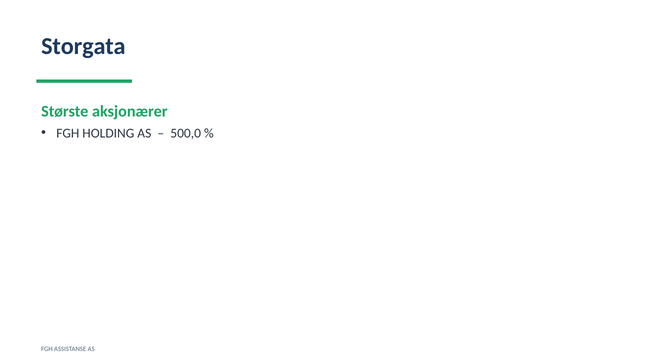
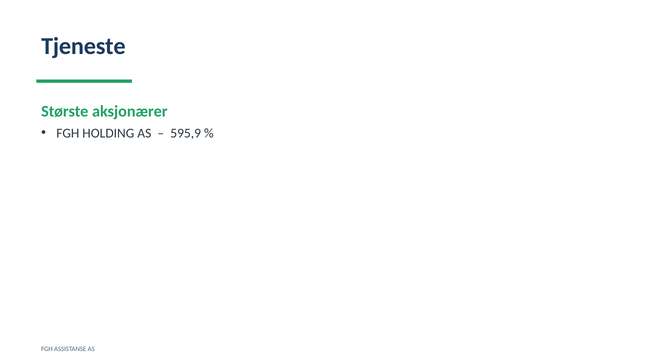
Storgata: Storgata -> Tjeneste
500,0: 500,0 -> 595,9
